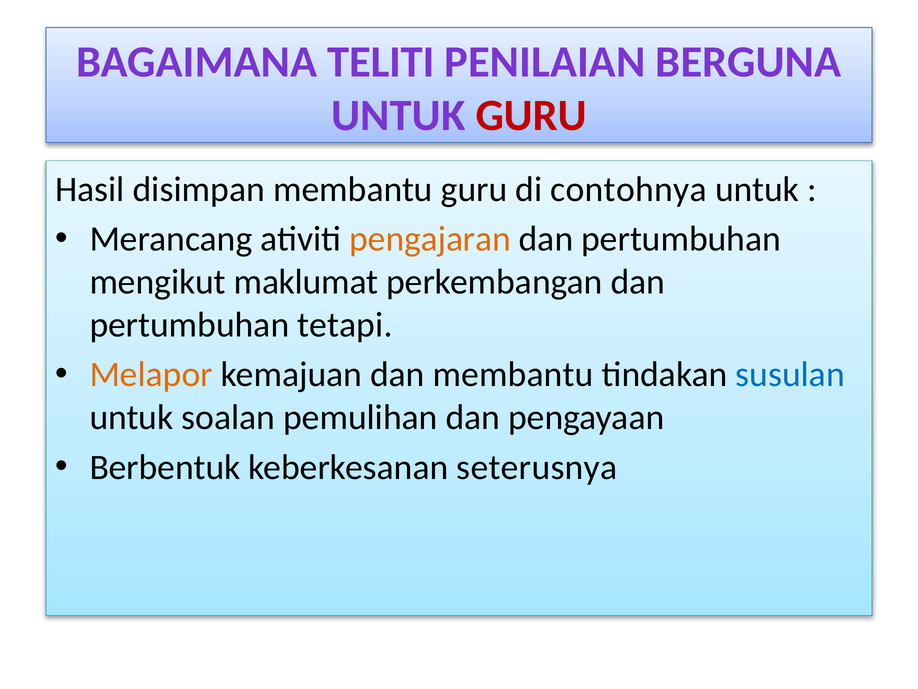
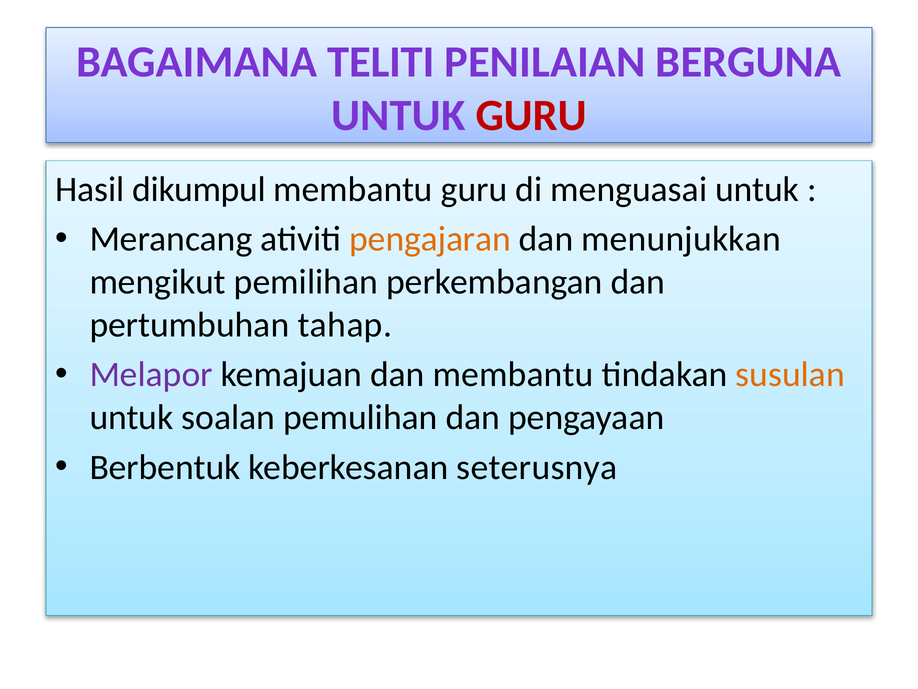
disimpan: disimpan -> dikumpul
contohnya: contohnya -> menguasai
pertumbuhan at (681, 239): pertumbuhan -> menunjukkan
maklumat: maklumat -> pemilihan
tetapi: tetapi -> tahap
Melapor colour: orange -> purple
susulan colour: blue -> orange
